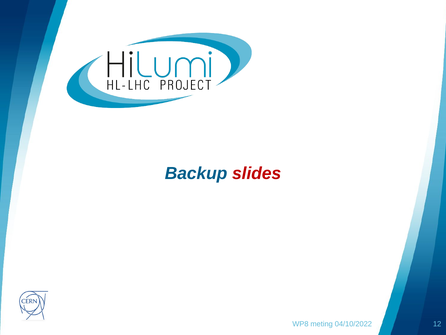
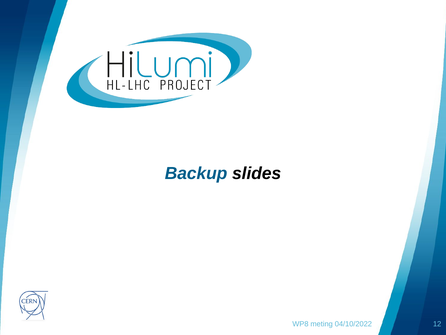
slides colour: red -> black
